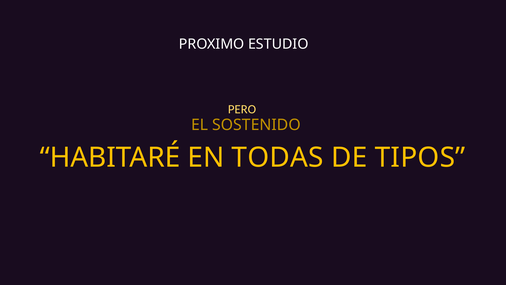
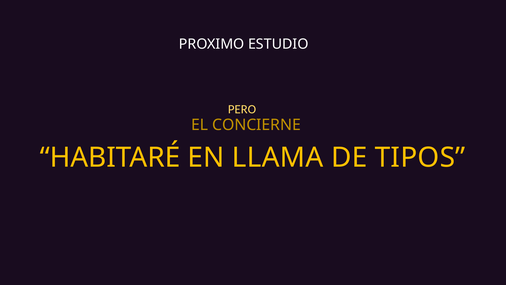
SOSTENIDO: SOSTENIDO -> CONCIERNE
TODAS: TODAS -> LLAMA
